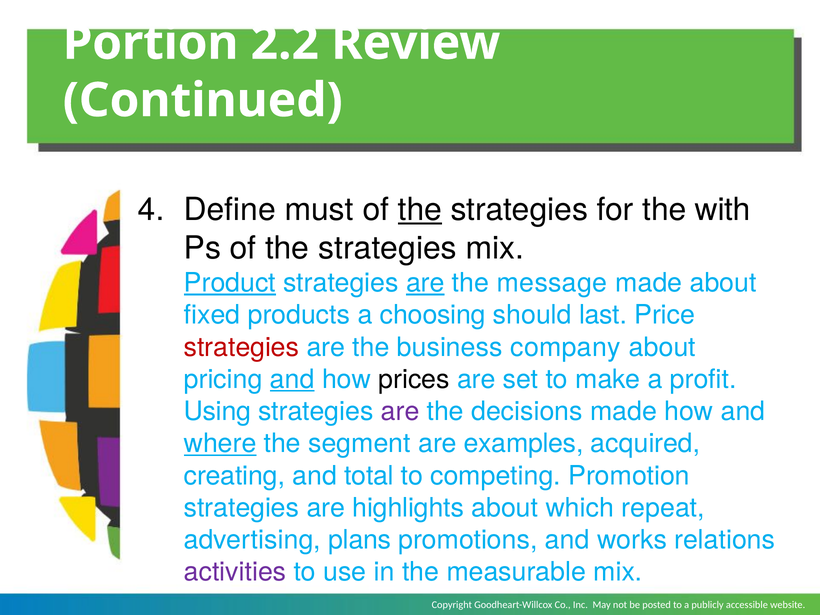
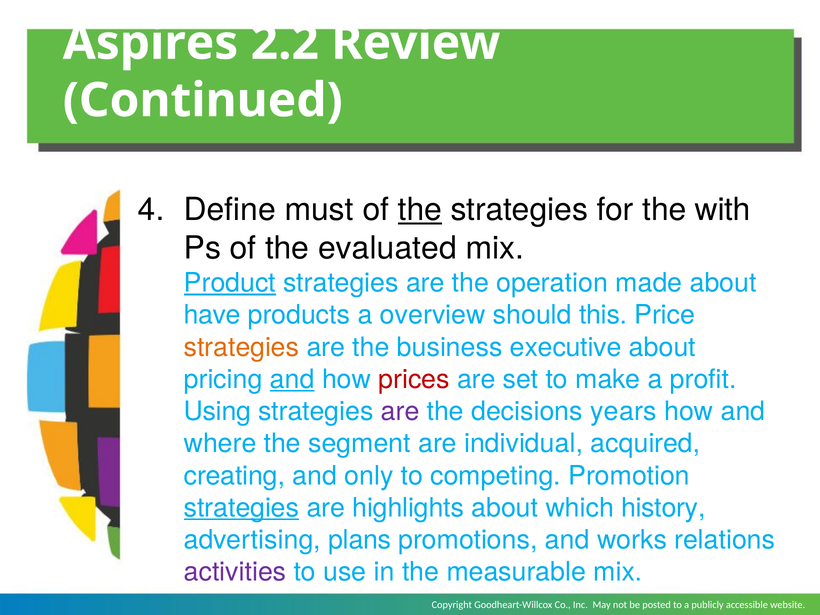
Portion: Portion -> Aspires
Ps of the strategies: strategies -> evaluated
are at (425, 283) underline: present -> none
message: message -> operation
fixed: fixed -> have
choosing: choosing -> overview
last: last -> this
strategies at (241, 347) colour: red -> orange
company: company -> executive
prices colour: black -> red
decisions made: made -> years
where underline: present -> none
examples: examples -> individual
total: total -> only
strategies at (241, 508) underline: none -> present
repeat: repeat -> history
